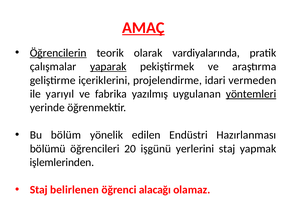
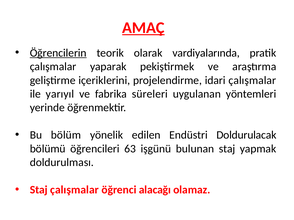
yaparak underline: present -> none
idari vermeden: vermeden -> çalışmalar
yazılmış: yazılmış -> süreleri
yöntemleri underline: present -> none
Hazırlanması: Hazırlanması -> Doldurulacak
20: 20 -> 63
yerlerini: yerlerini -> bulunan
işlemlerinden: işlemlerinden -> doldurulması
Staj belirlenen: belirlenen -> çalışmalar
